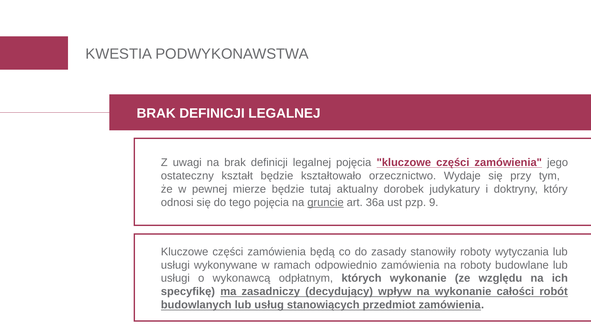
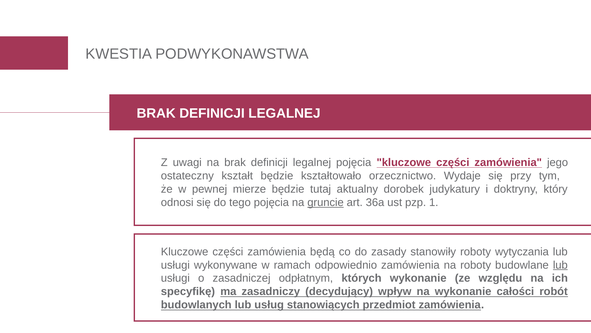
9: 9 -> 1
lub at (560, 265) underline: none -> present
wykonawcą: wykonawcą -> zasadniczej
